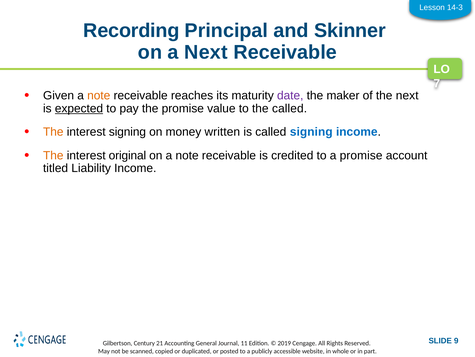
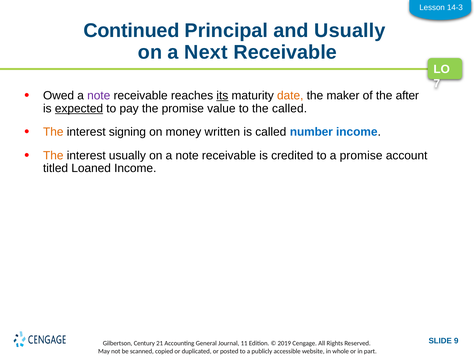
Recording: Recording -> Continued
and Skinner: Skinner -> Usually
Given: Given -> Owed
note at (99, 95) colour: orange -> purple
its underline: none -> present
date colour: purple -> orange
the next: next -> after
called signing: signing -> number
interest original: original -> usually
Liability: Liability -> Loaned
